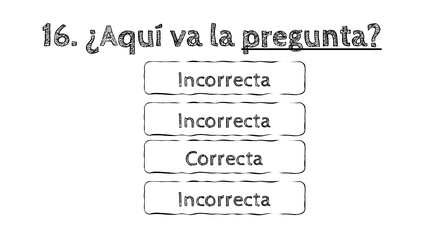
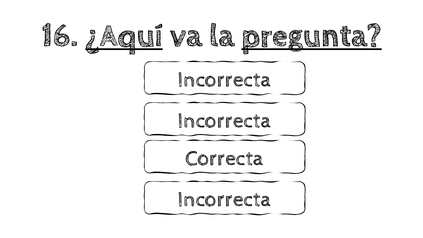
¿Aquí underline: none -> present
